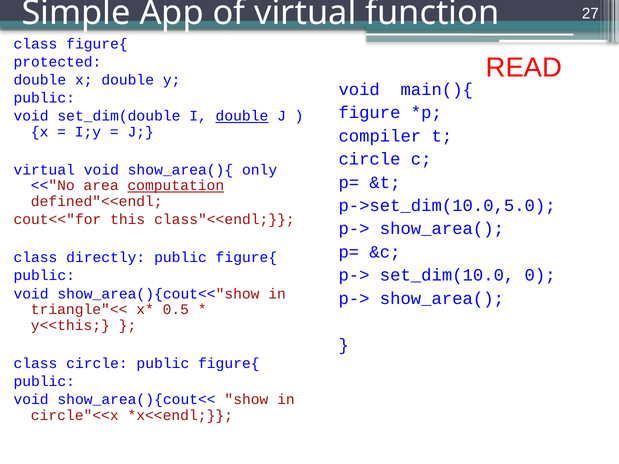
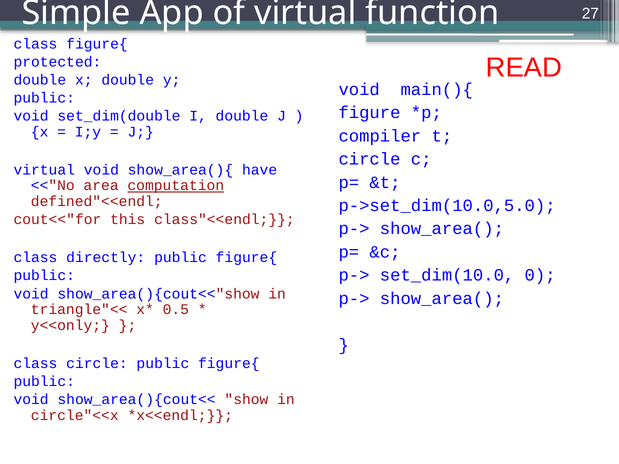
double at (242, 116) underline: present -> none
only: only -> have
y<<this: y<<this -> y<<only
